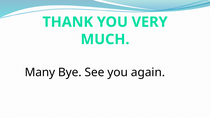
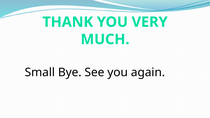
Many: Many -> Small
